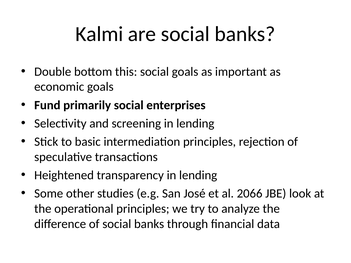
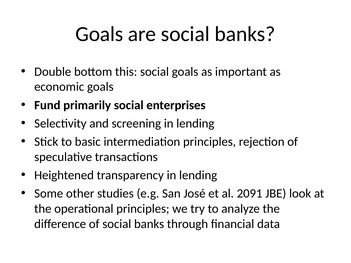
Kalmi at (99, 34): Kalmi -> Goals
2066: 2066 -> 2091
